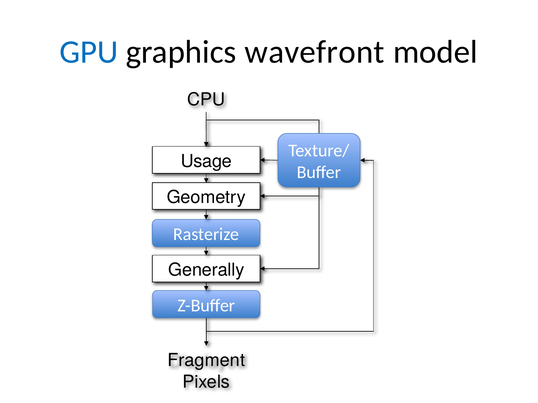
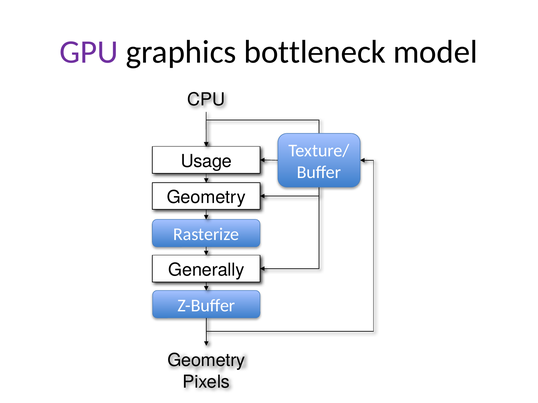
GPU colour: blue -> purple
wavefront: wavefront -> bottleneck
Fragment at (206, 361): Fragment -> Geometry
